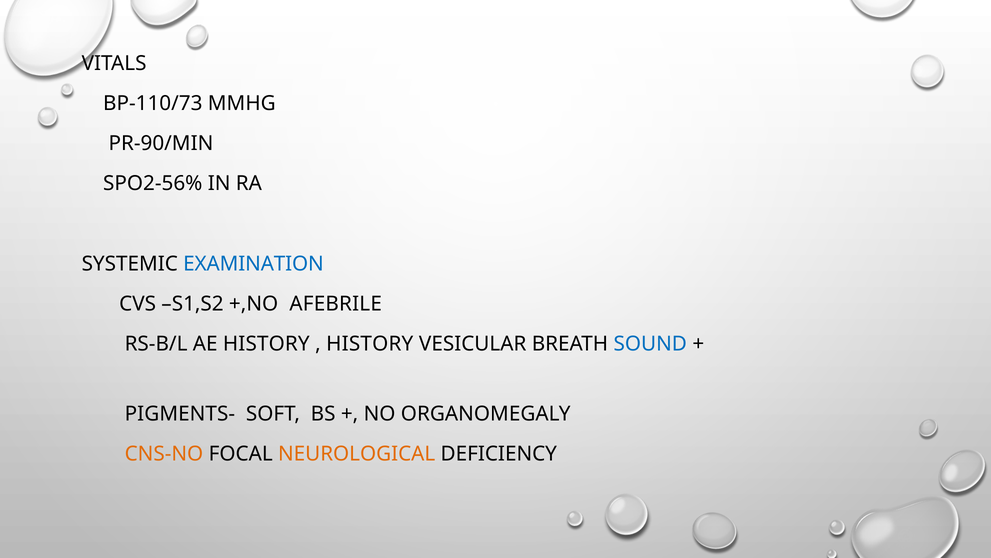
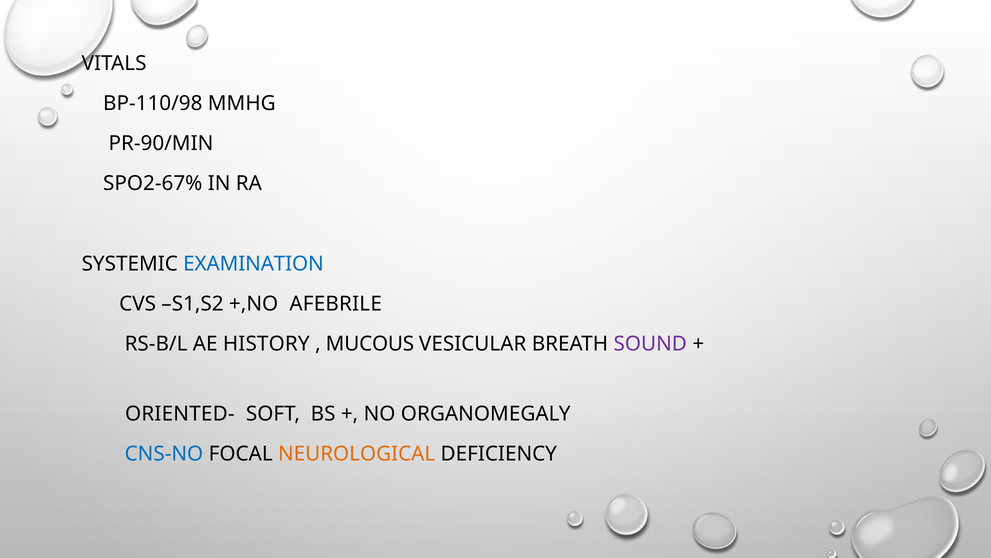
BP-110/73: BP-110/73 -> BP-110/98
SPO2-56%: SPO2-56% -> SPO2-67%
HISTORY at (370, 344): HISTORY -> MUCOUS
SOUND colour: blue -> purple
PIGMENTS-: PIGMENTS- -> ORIENTED-
CNS-NO colour: orange -> blue
